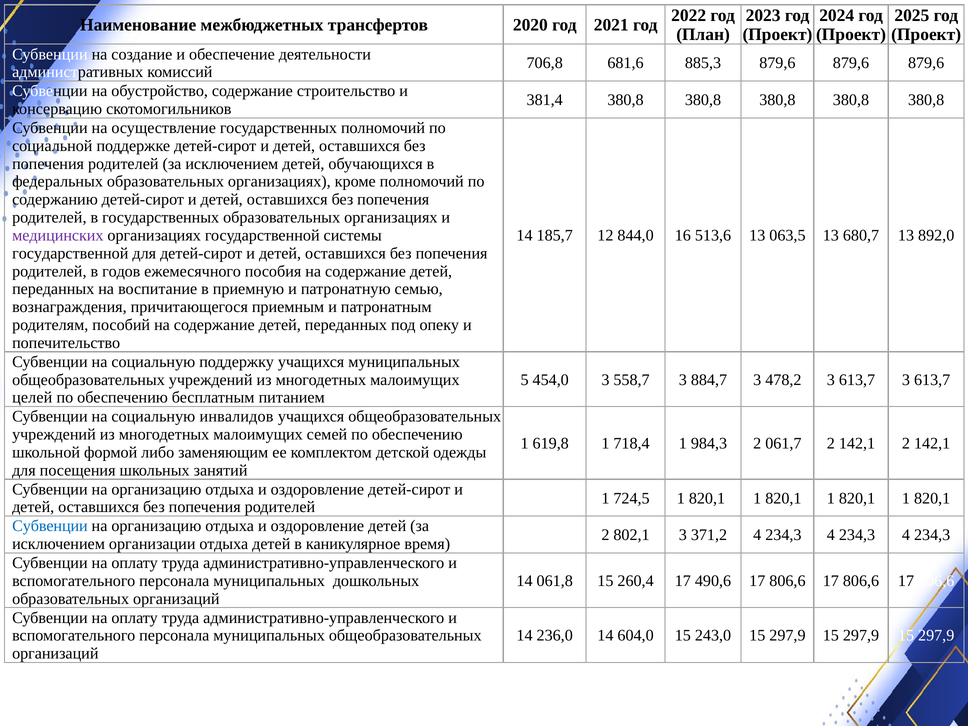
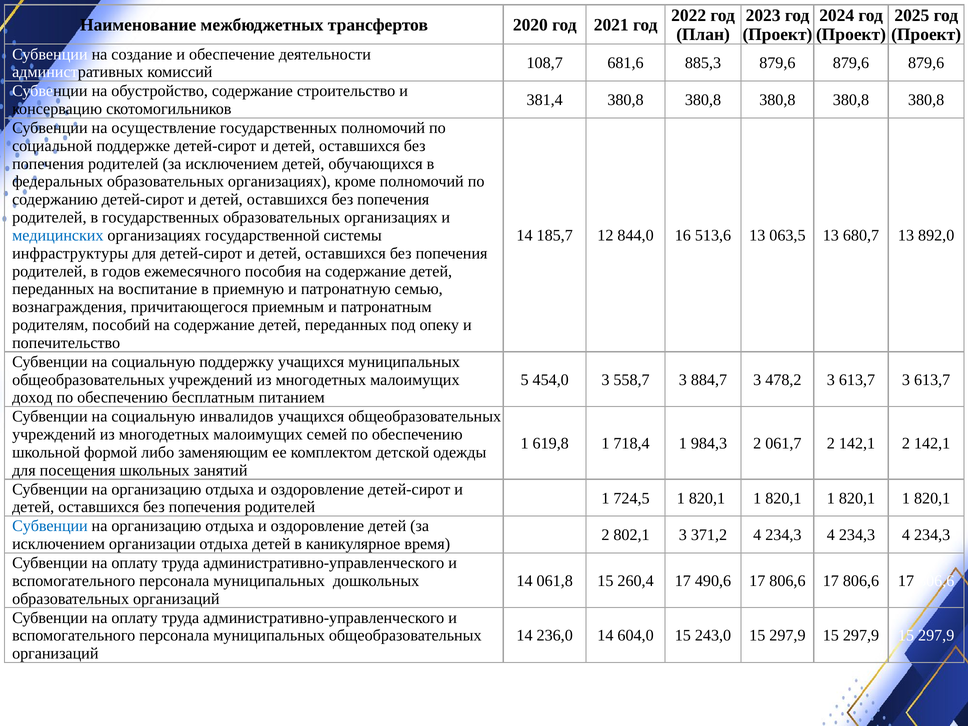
706,8: 706,8 -> 108,7
медицинских colour: purple -> blue
государственной at (70, 253): государственной -> инфраструктуры
целей: целей -> доход
